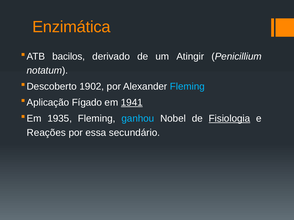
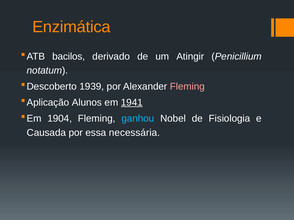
1902: 1902 -> 1939
Fleming at (187, 87) colour: light blue -> pink
Fígado: Fígado -> Alunos
1935: 1935 -> 1904
Fisiologia underline: present -> none
Reações: Reações -> Causada
secundário: secundário -> necessária
